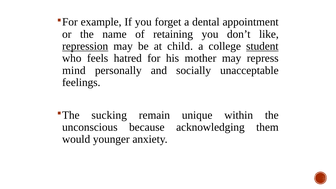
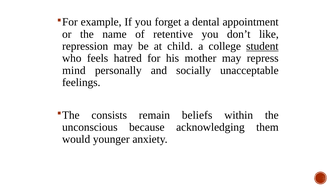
retaining: retaining -> retentive
repression underline: present -> none
sucking: sucking -> consists
unique: unique -> beliefs
